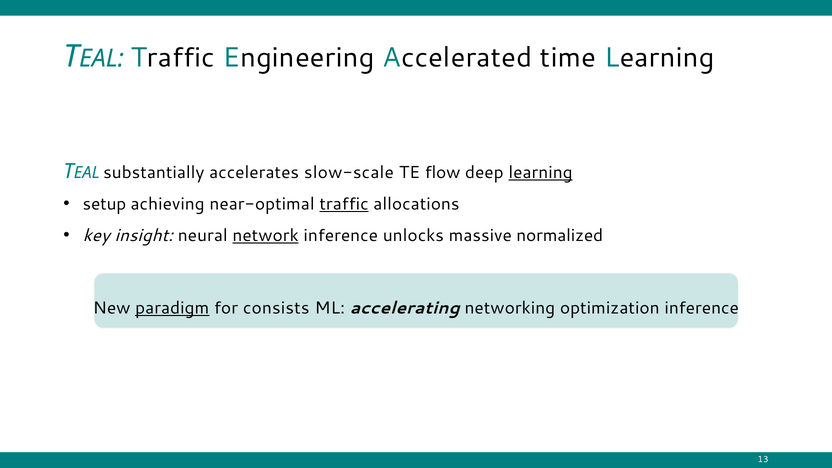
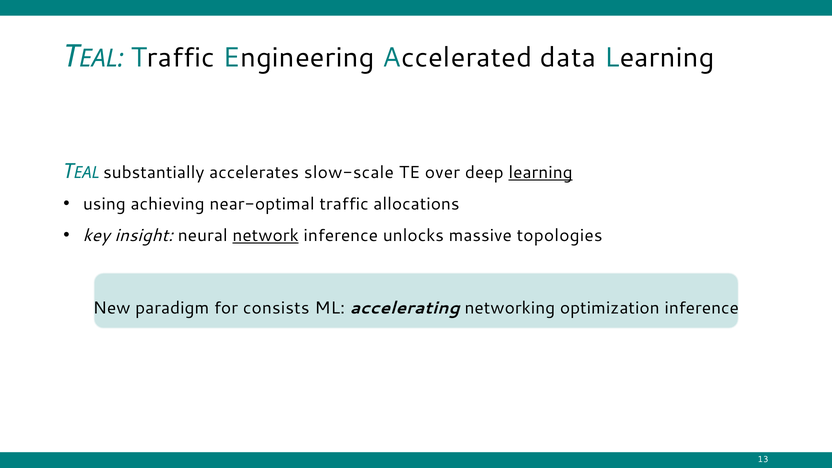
time: time -> data
flow: flow -> over
setup: setup -> using
traffic at (344, 204) underline: present -> none
normalized: normalized -> topologies
paradigm underline: present -> none
